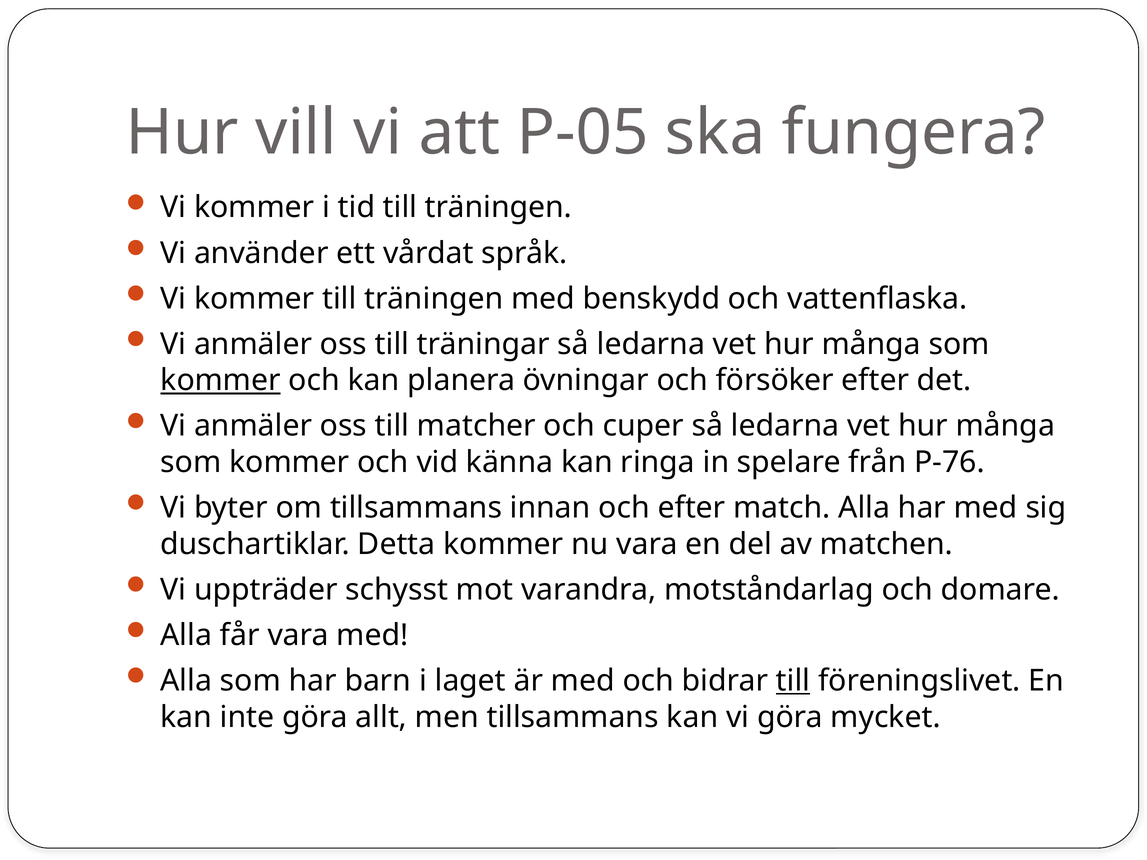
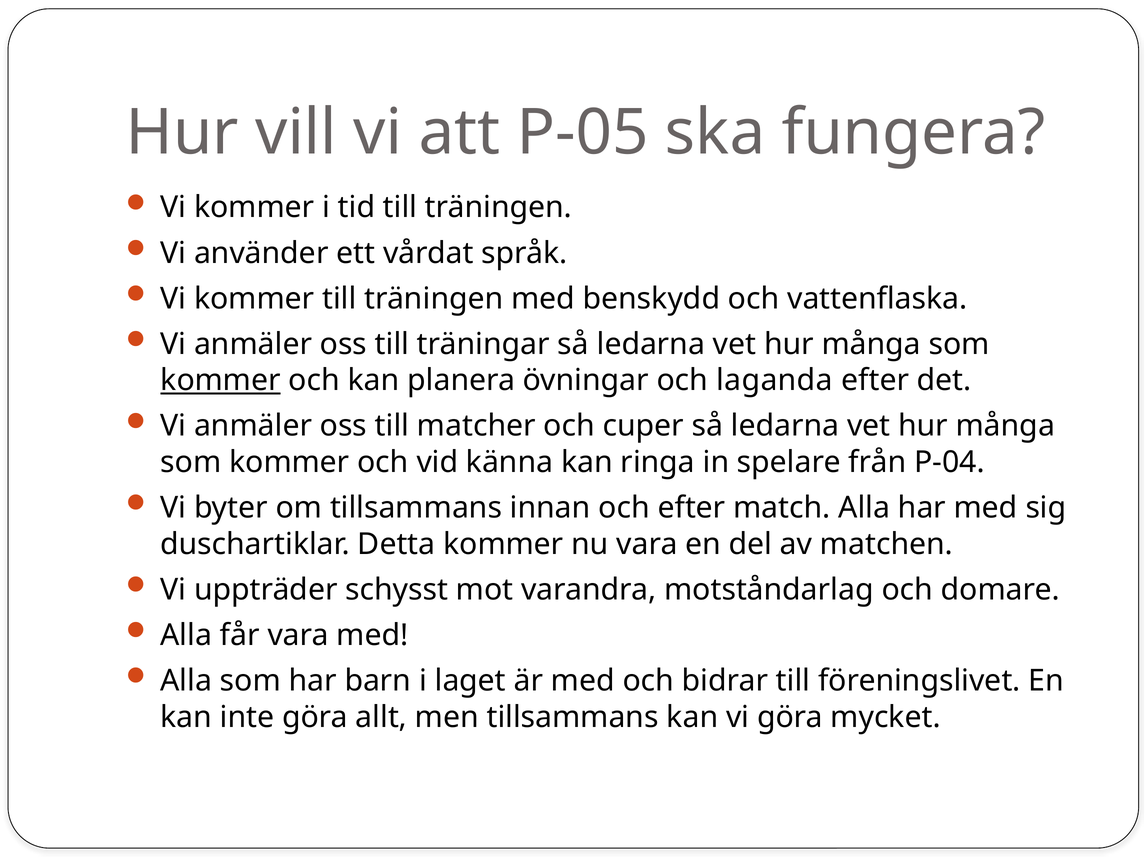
försöker: försöker -> laganda
P-76: P-76 -> P-04
till at (793, 681) underline: present -> none
